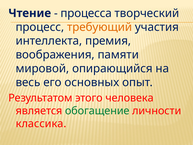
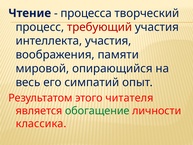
требующий colour: orange -> red
интеллекта премия: премия -> участия
основных: основных -> симпатий
человека: человека -> читателя
